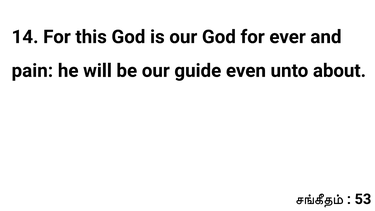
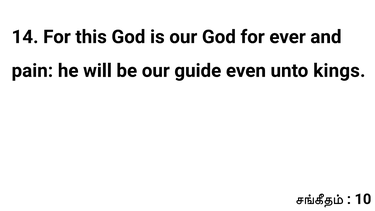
about: about -> kings
53: 53 -> 10
